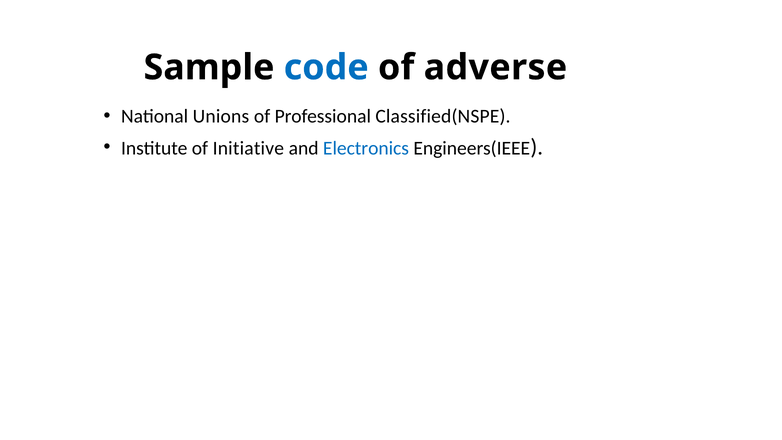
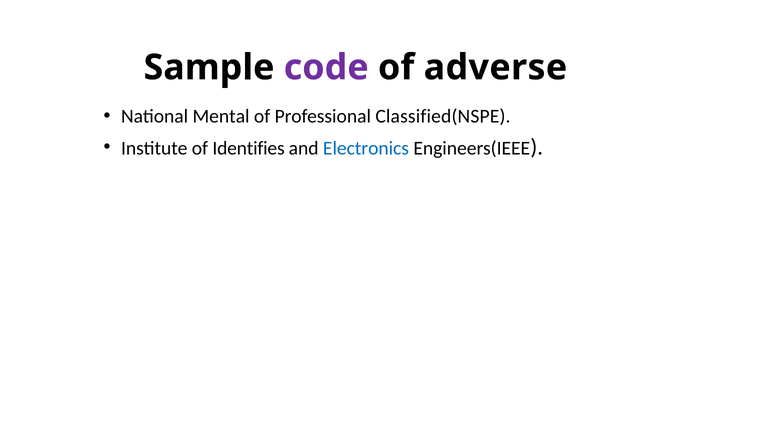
code colour: blue -> purple
Unions: Unions -> Mental
Initiative: Initiative -> Identifies
